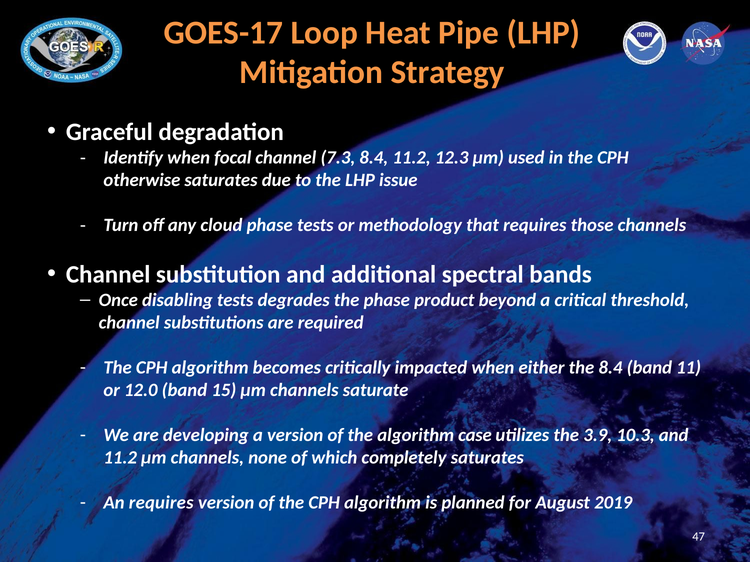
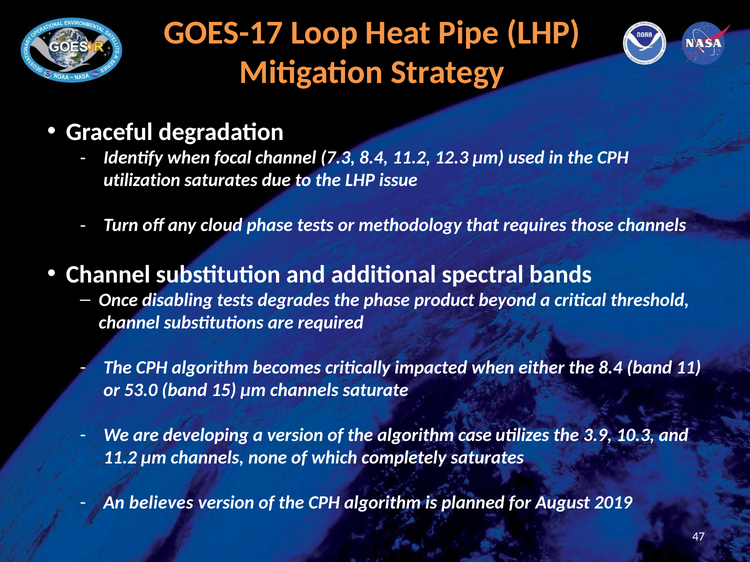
otherwise: otherwise -> utilization
12.0: 12.0 -> 53.0
An requires: requires -> believes
